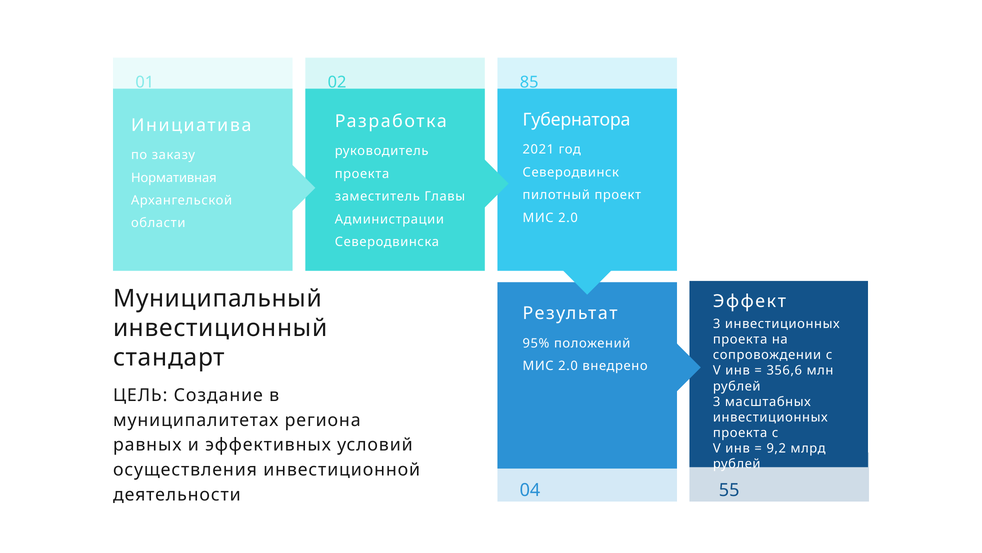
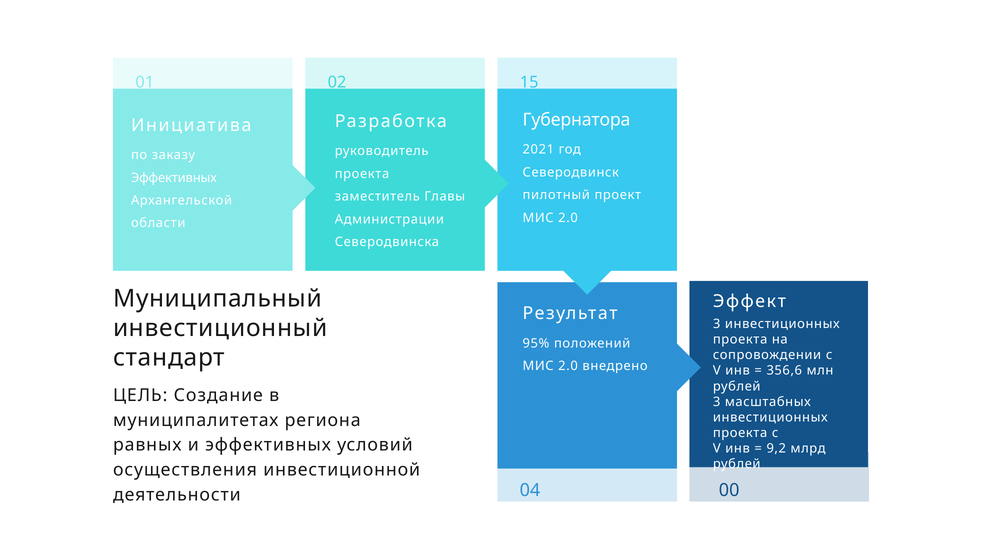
85: 85 -> 15
Нормативная at (174, 178): Нормативная -> Эффективных
55: 55 -> 00
